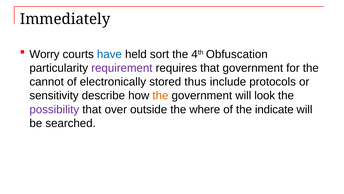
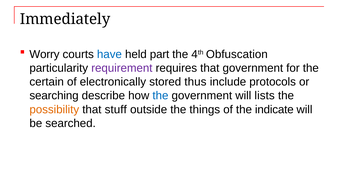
sort: sort -> part
cannot: cannot -> certain
sensitivity: sensitivity -> searching
the at (160, 95) colour: orange -> blue
look: look -> lists
possibility colour: purple -> orange
over: over -> stuff
where: where -> things
